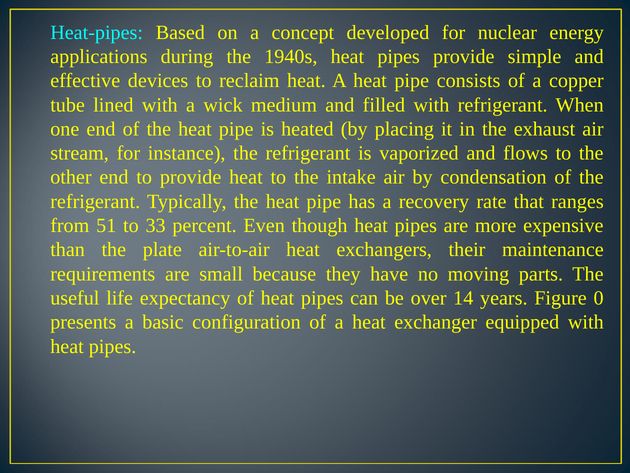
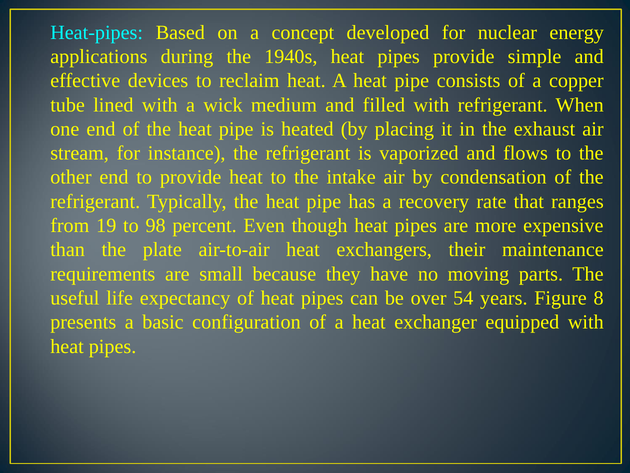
51: 51 -> 19
33: 33 -> 98
14: 14 -> 54
0: 0 -> 8
